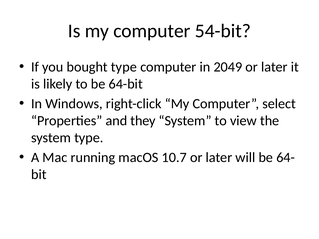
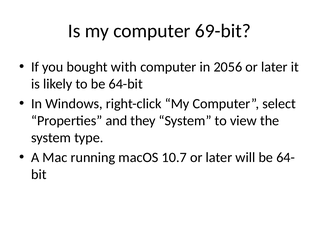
54-bit: 54-bit -> 69-bit
bought type: type -> with
2049: 2049 -> 2056
